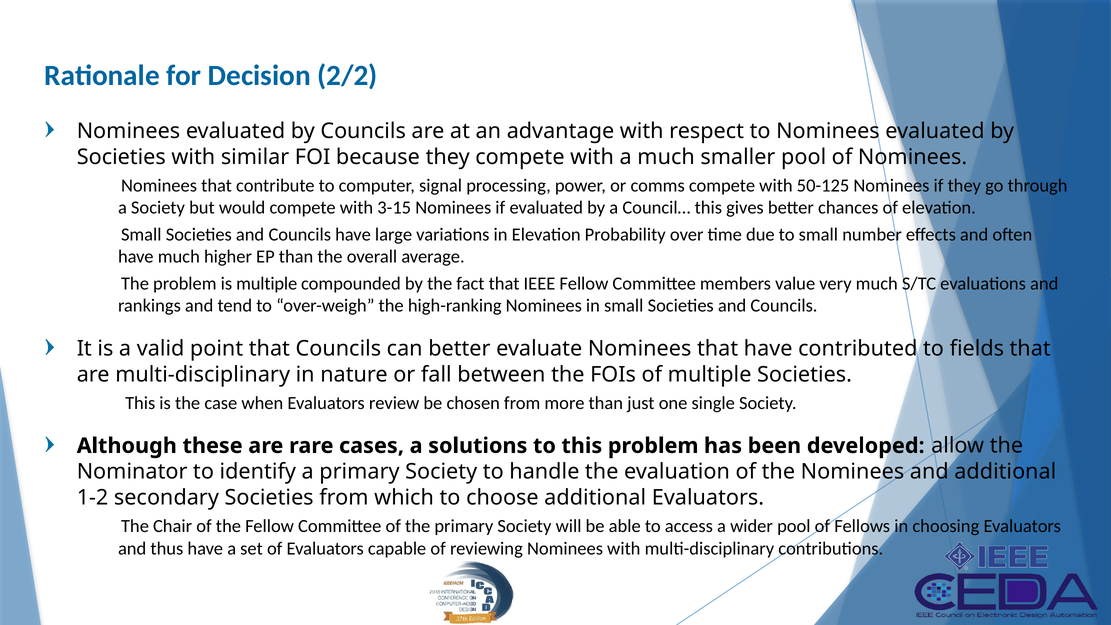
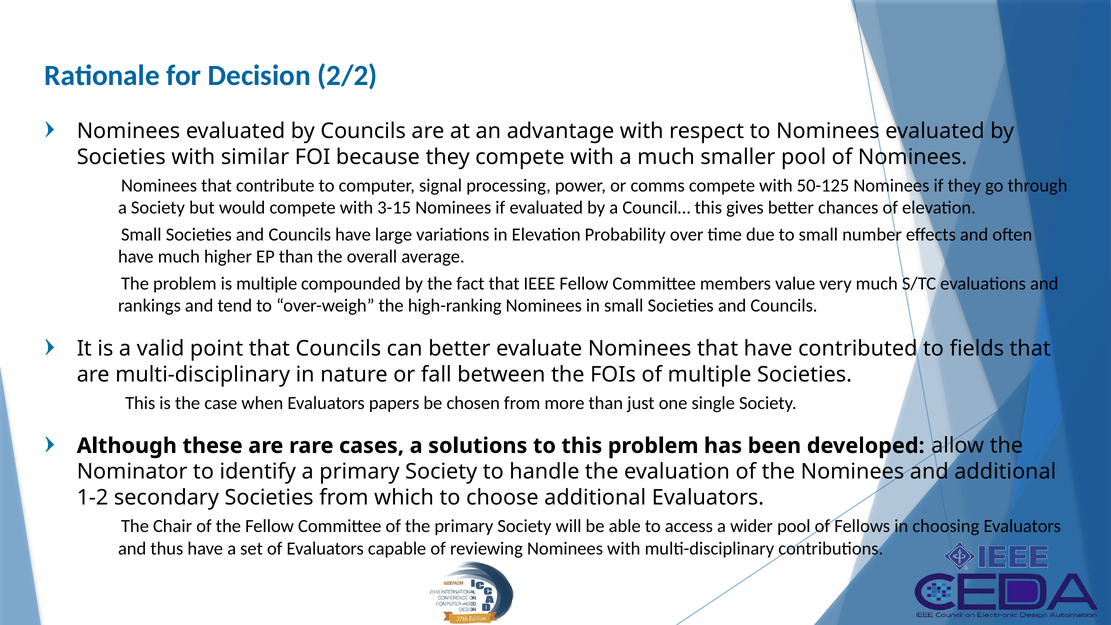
review: review -> papers
